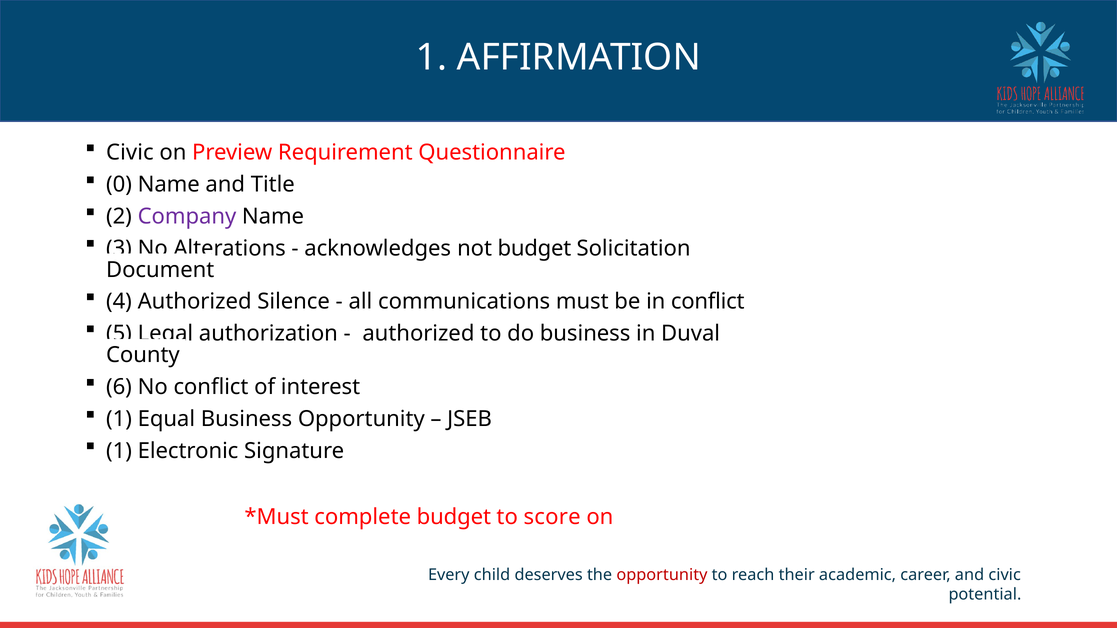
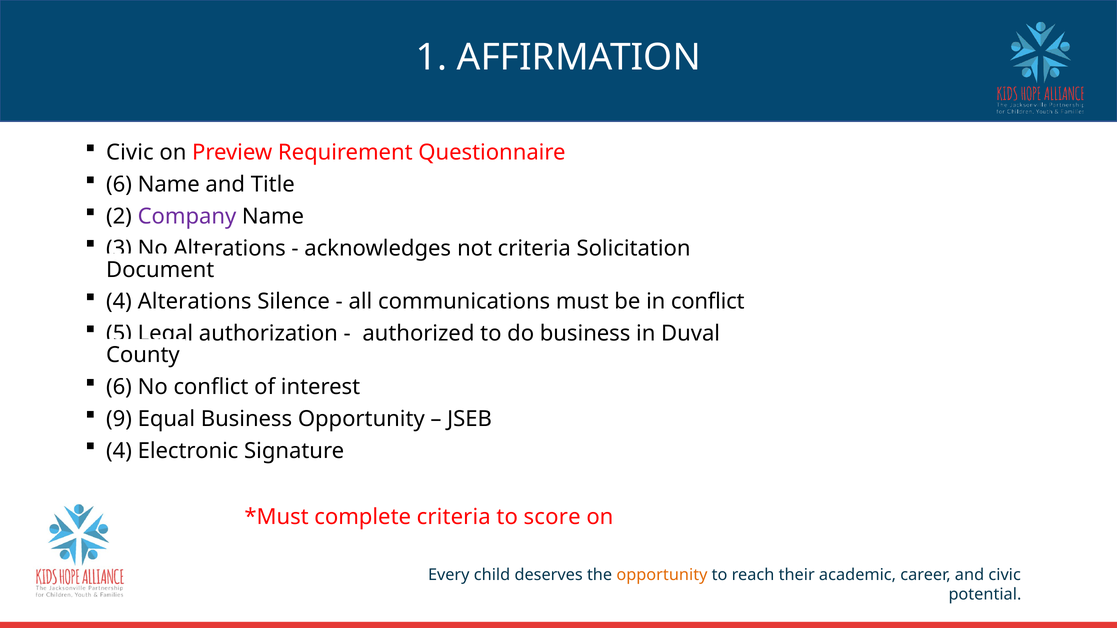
0 at (119, 185): 0 -> 6
not budget: budget -> criteria
4 Authorized: Authorized -> Alterations
1 at (119, 419): 1 -> 9
1 at (119, 451): 1 -> 4
complete budget: budget -> criteria
opportunity at (662, 575) colour: red -> orange
